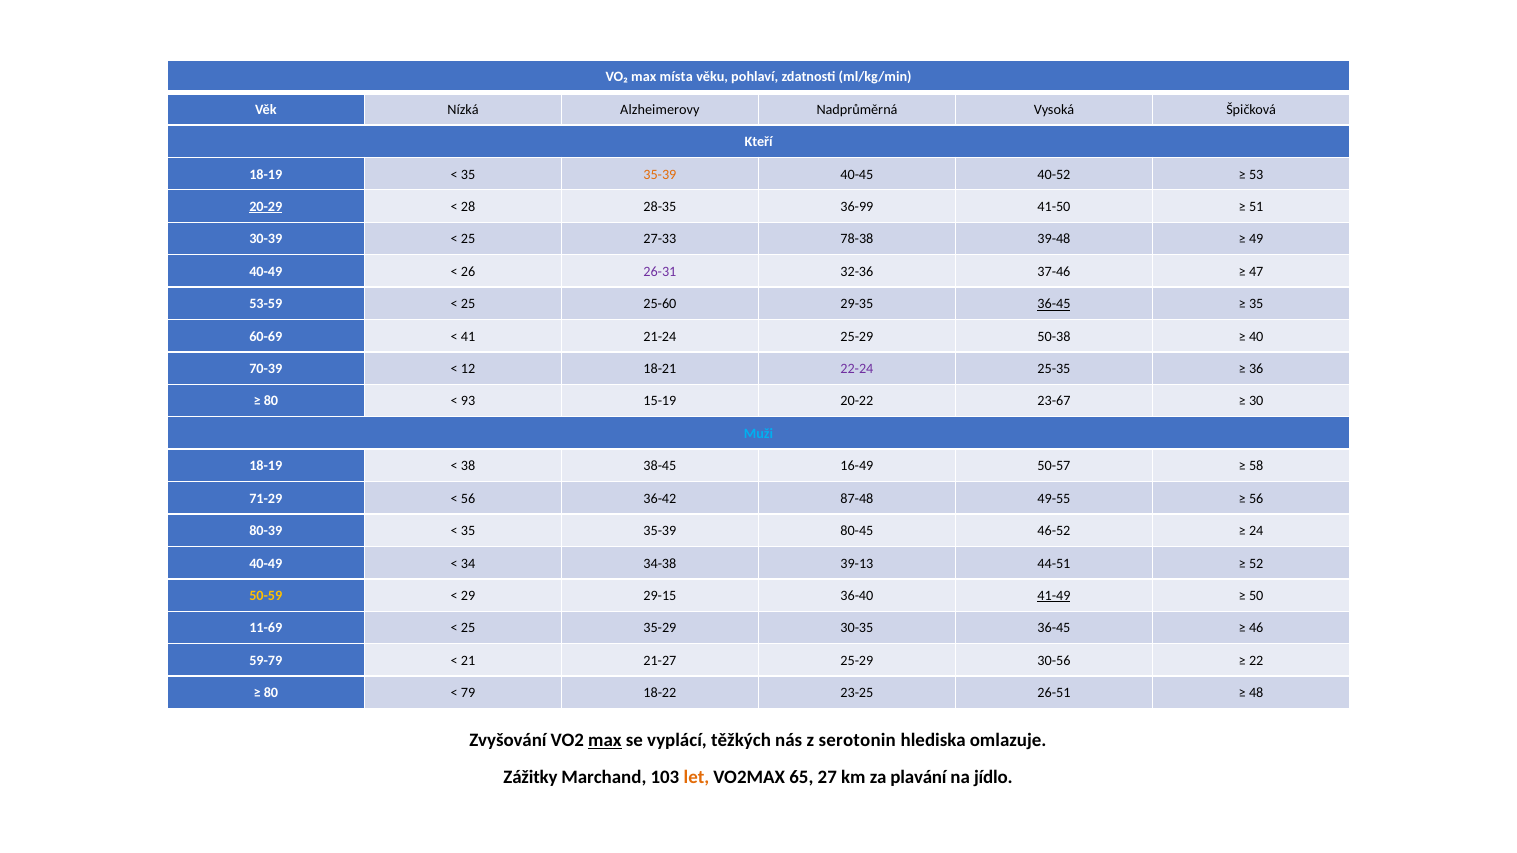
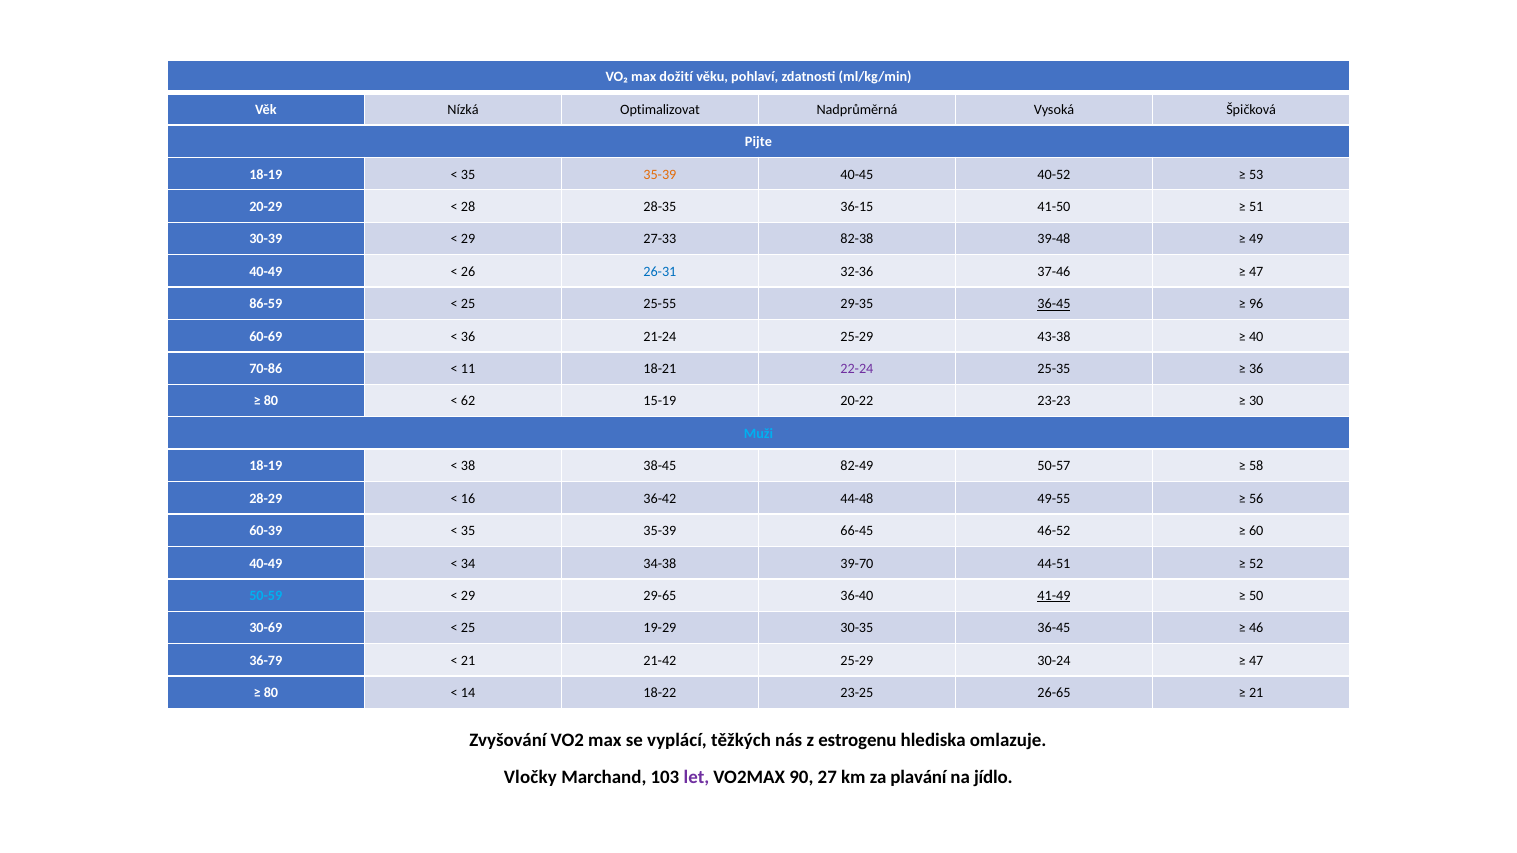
místa: místa -> dožití
Alzheimerovy: Alzheimerovy -> Optimalizovat
Kteří: Kteří -> Pijte
20-29 underline: present -> none
36-99: 36-99 -> 36-15
25 at (468, 239): 25 -> 29
78-38: 78-38 -> 82-38
26-31 colour: purple -> blue
53-59: 53-59 -> 86-59
25-60: 25-60 -> 25-55
35 at (1256, 304): 35 -> 96
41 at (468, 337): 41 -> 36
50-38: 50-38 -> 43-38
70-39: 70-39 -> 70-86
12: 12 -> 11
93: 93 -> 62
23-67: 23-67 -> 23-23
16-49: 16-49 -> 82-49
71-29: 71-29 -> 28-29
56 at (468, 499): 56 -> 16
87-48: 87-48 -> 44-48
80-39: 80-39 -> 60-39
80-45: 80-45 -> 66-45
24: 24 -> 60
39-13: 39-13 -> 39-70
50-59 colour: yellow -> light blue
29-15: 29-15 -> 29-65
11-69: 11-69 -> 30-69
35-29: 35-29 -> 19-29
59-79: 59-79 -> 36-79
21-27: 21-27 -> 21-42
30-56: 30-56 -> 30-24
22 at (1256, 661): 22 -> 47
79: 79 -> 14
26-51: 26-51 -> 26-65
48 at (1256, 693): 48 -> 21
max at (605, 741) underline: present -> none
serotonin: serotonin -> estrogenu
Zážitky: Zážitky -> Vločky
let colour: orange -> purple
65: 65 -> 90
